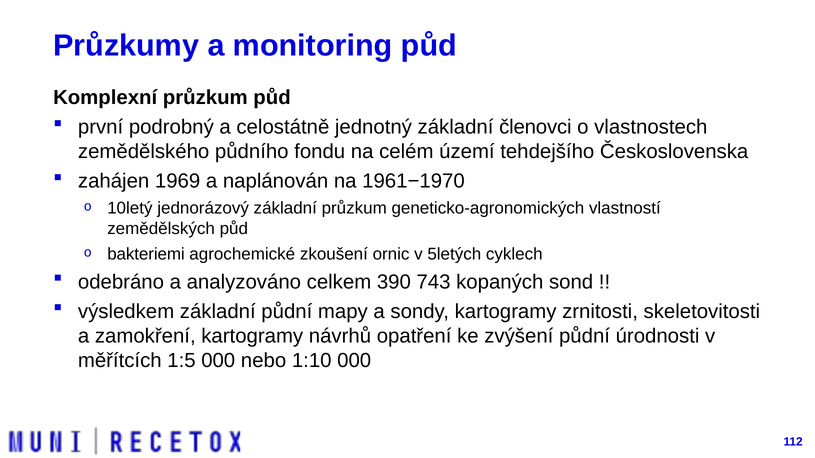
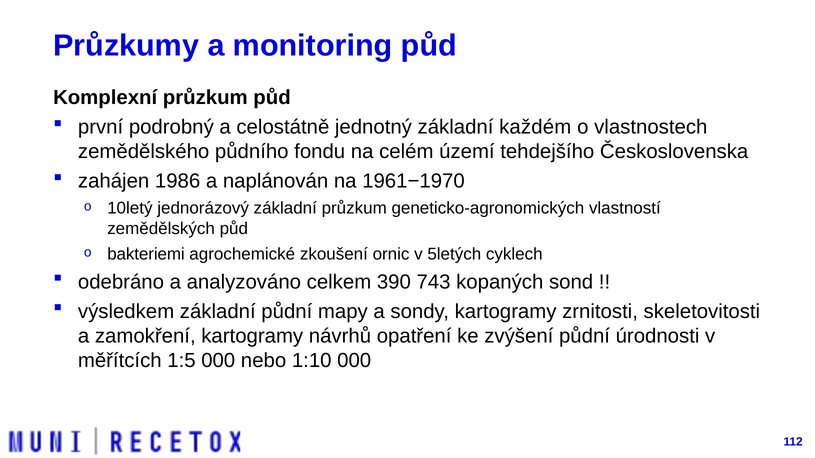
členovci: členovci -> každém
1969: 1969 -> 1986
